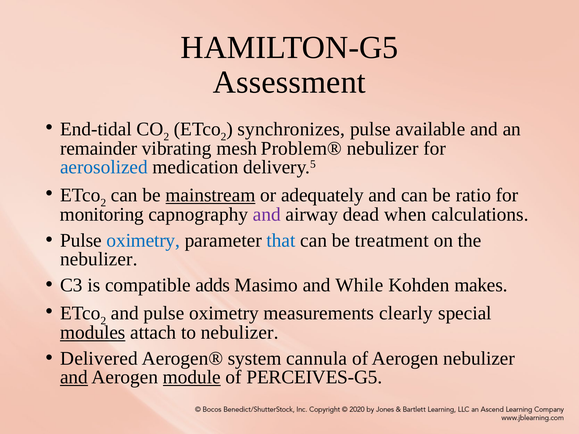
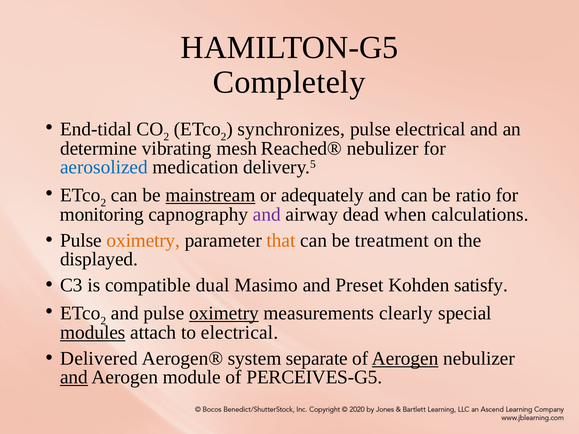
Assessment: Assessment -> Completely
pulse available: available -> electrical
remainder: remainder -> determine
Problem®: Problem® -> Reached®
oximetry at (143, 241) colour: blue -> orange
that colour: blue -> orange
nebulizer at (99, 259): nebulizer -> displayed
adds: adds -> dual
While: While -> Preset
makes: makes -> satisfy
oximetry at (224, 313) underline: none -> present
to nebulizer: nebulizer -> electrical
cannula: cannula -> separate
Aerogen at (405, 359) underline: none -> present
module underline: present -> none
